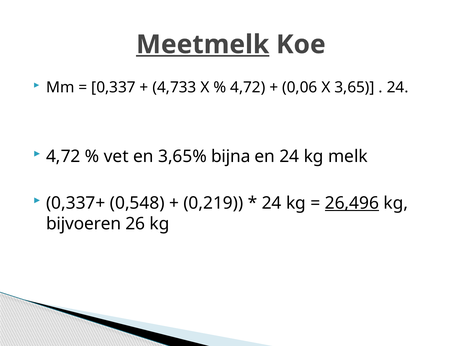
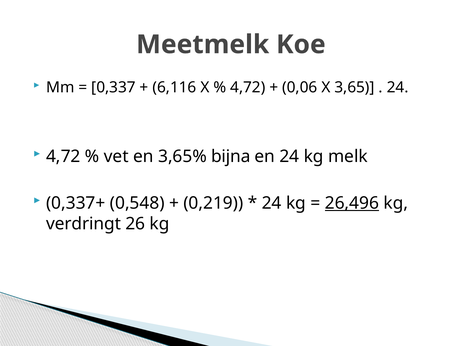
Meetmelk underline: present -> none
4,733: 4,733 -> 6,116
bijvoeren: bijvoeren -> verdringt
